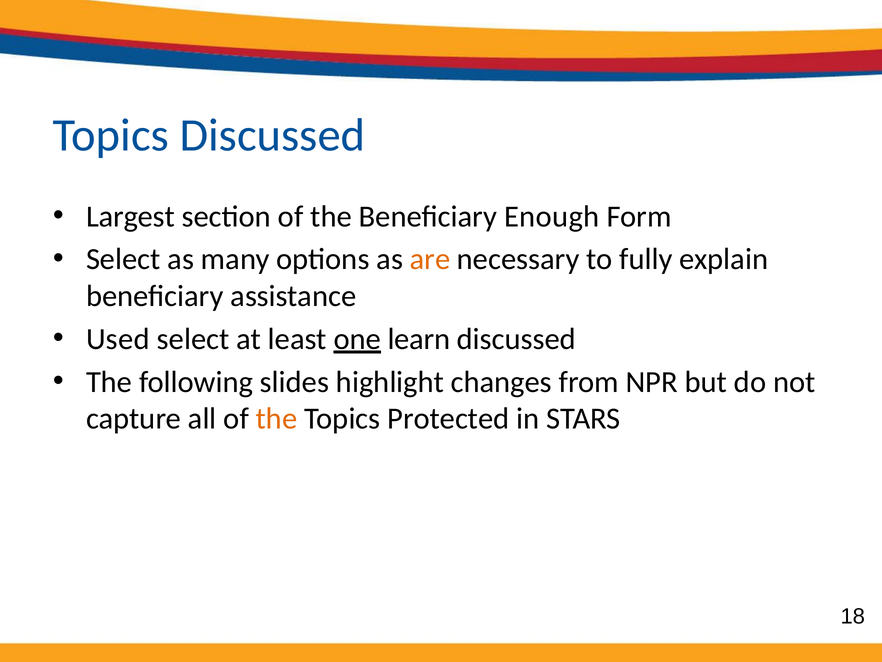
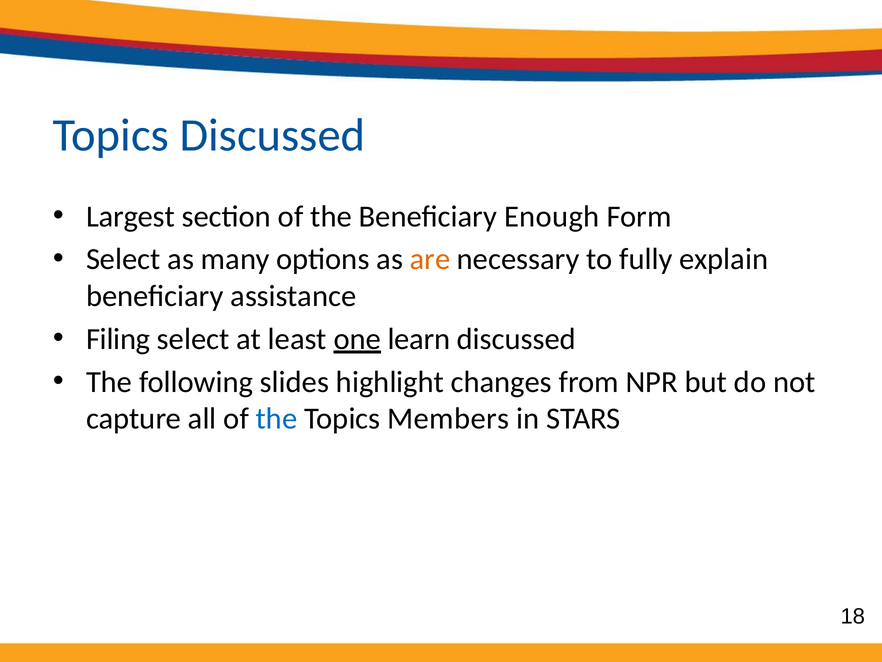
Used: Used -> Filing
the at (276, 418) colour: orange -> blue
Protected: Protected -> Members
